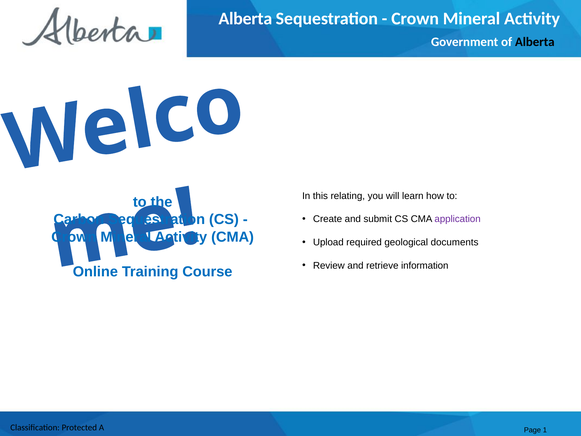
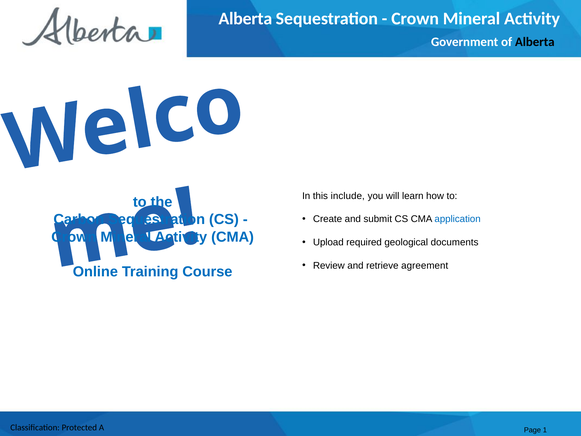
relating: relating -> include
application colour: purple -> blue
information: information -> agreement
